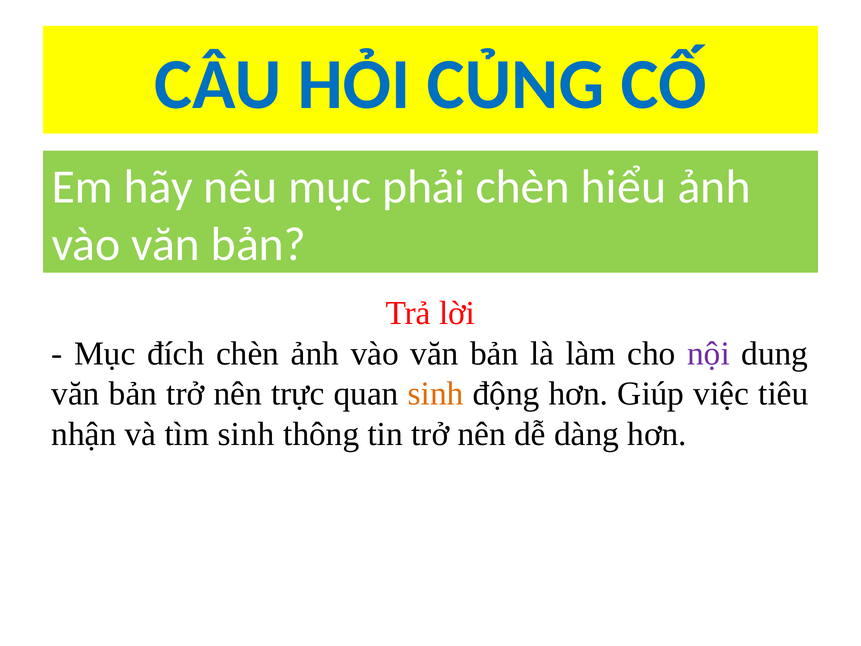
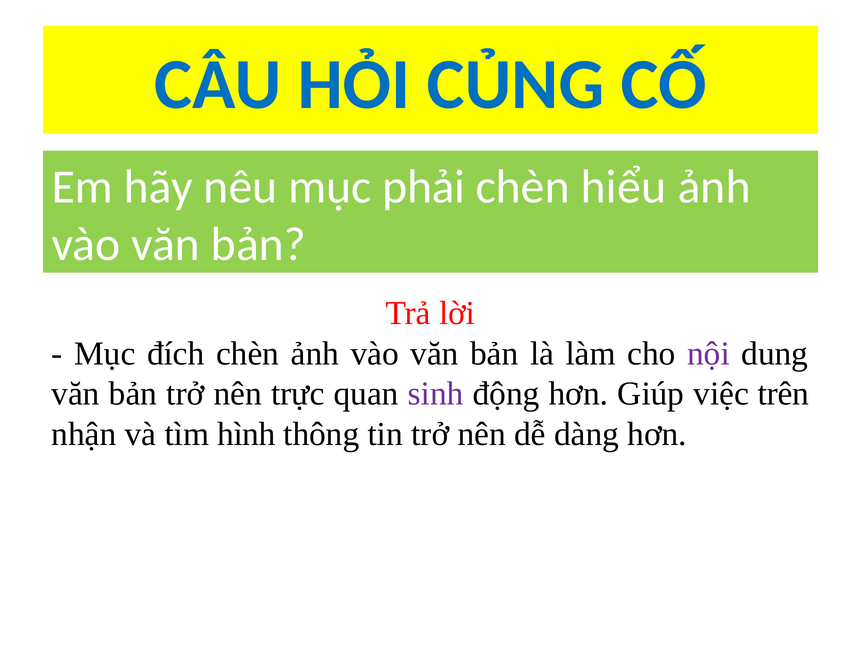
sinh at (436, 394) colour: orange -> purple
tiêu: tiêu -> trên
tìm sinh: sinh -> hình
